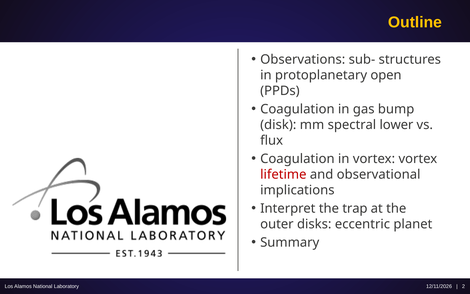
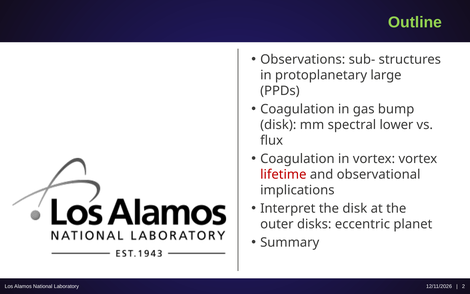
Outline colour: yellow -> light green
open: open -> large
the trap: trap -> disk
